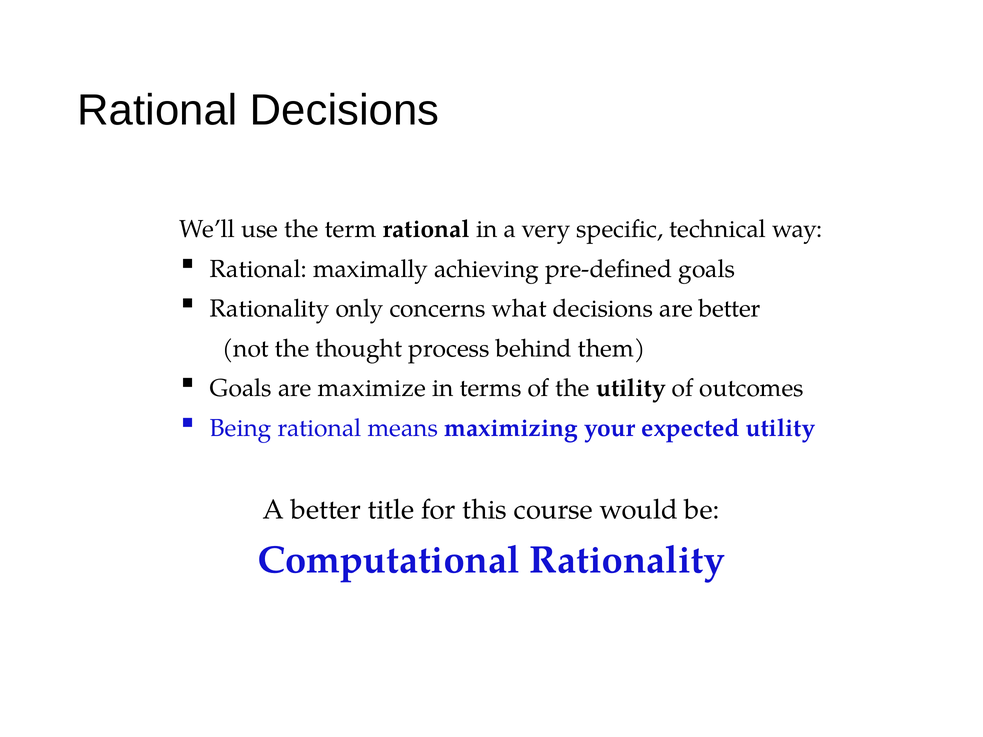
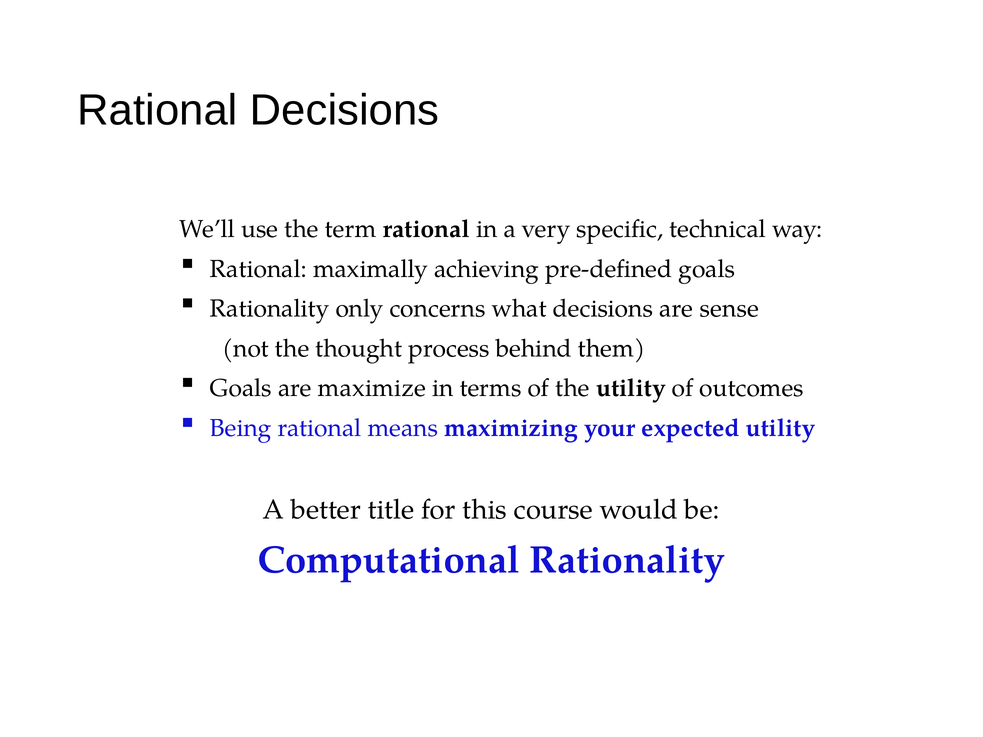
are better: better -> sense
